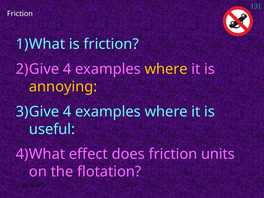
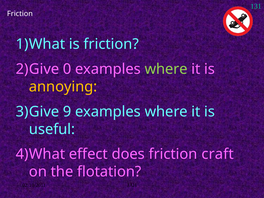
4 at (67, 69): 4 -> 0
where at (166, 69) colour: yellow -> light green
4 at (67, 112): 4 -> 9
units: units -> craft
